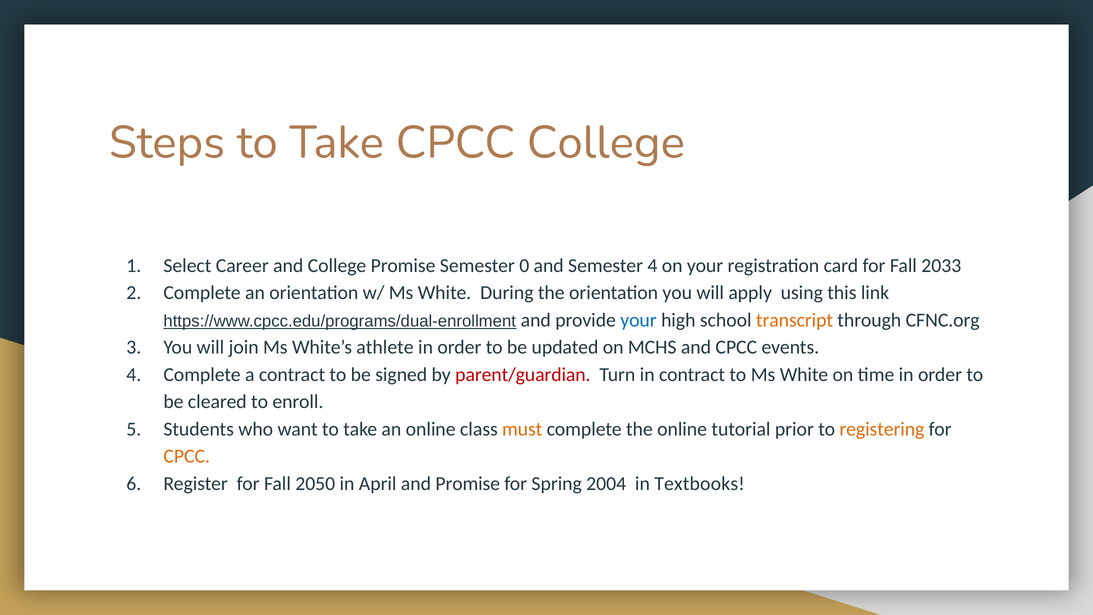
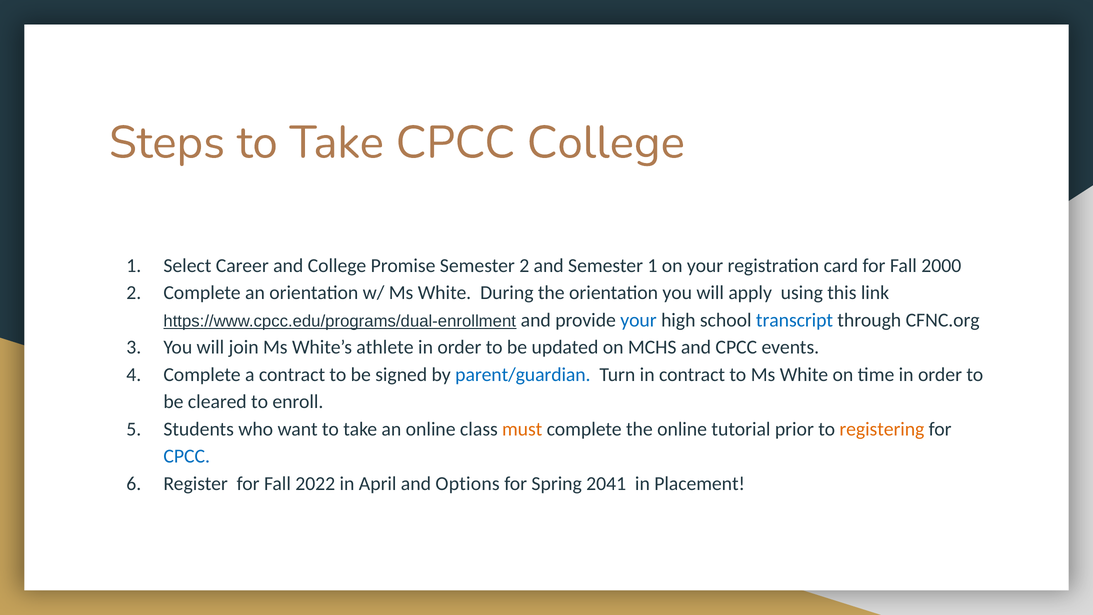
Semester 0: 0 -> 2
Semester 4: 4 -> 1
2033: 2033 -> 2000
transcript colour: orange -> blue
parent/guardian colour: red -> blue
CPCC at (187, 456) colour: orange -> blue
2050: 2050 -> 2022
and Promise: Promise -> Options
2004: 2004 -> 2041
Textbooks: Textbooks -> Placement
